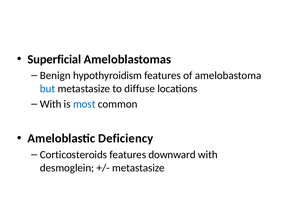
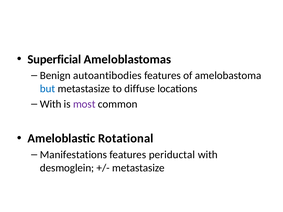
hypothyroidism: hypothyroidism -> autoantibodies
most colour: blue -> purple
Deficiency: Deficiency -> Rotational
Corticosteroids: Corticosteroids -> Manifestations
downward: downward -> periductal
